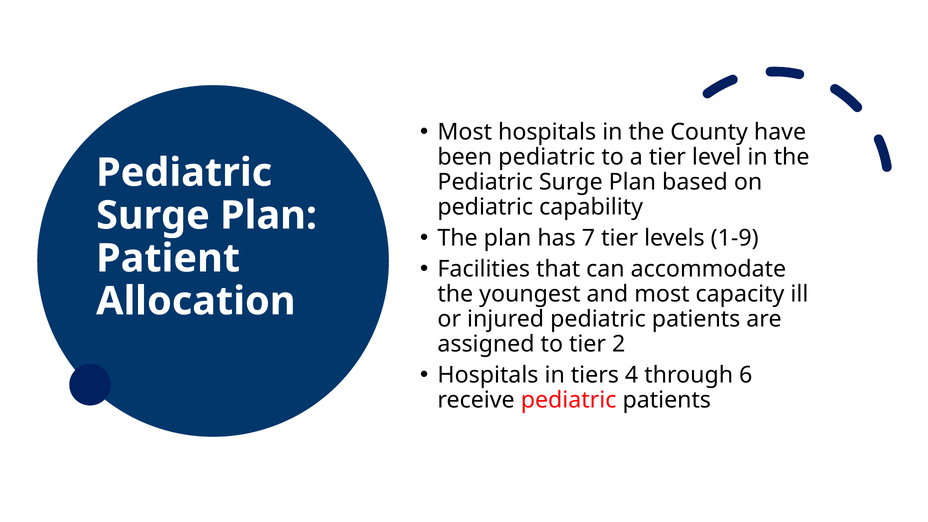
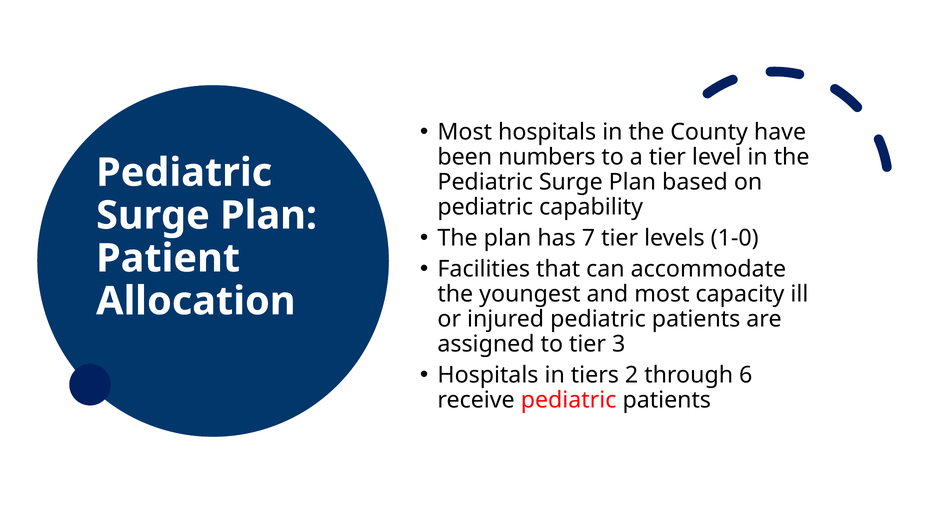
been pediatric: pediatric -> numbers
1-9: 1-9 -> 1-0
2: 2 -> 3
4: 4 -> 2
